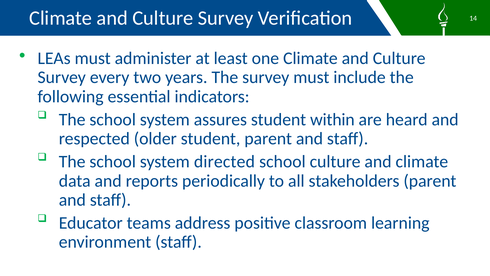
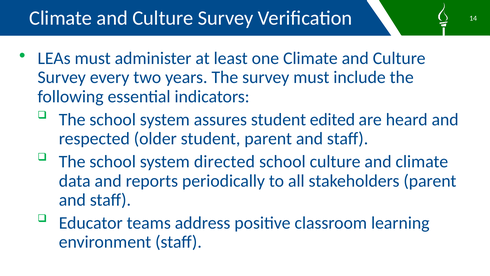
within: within -> edited
